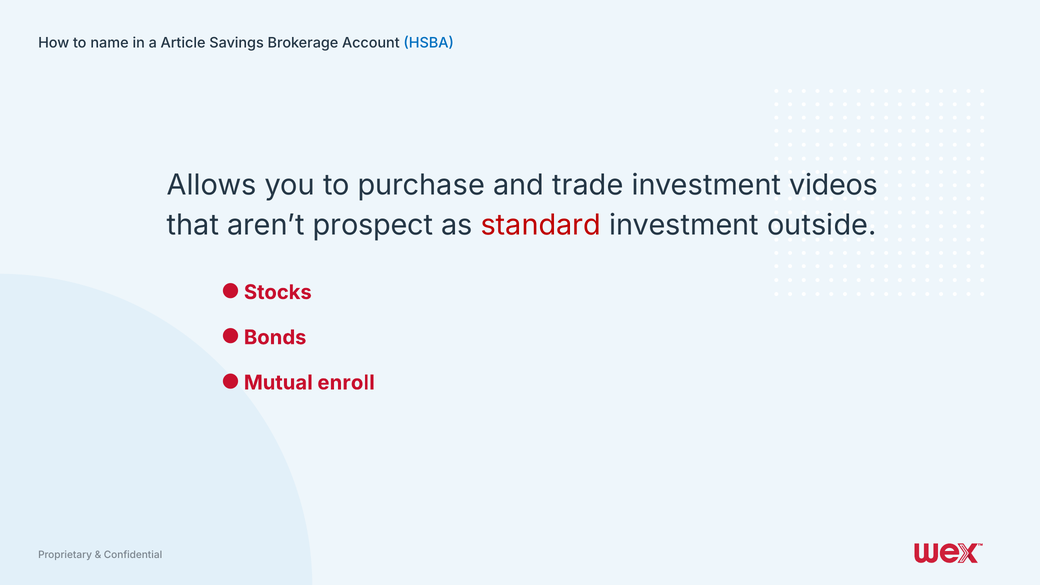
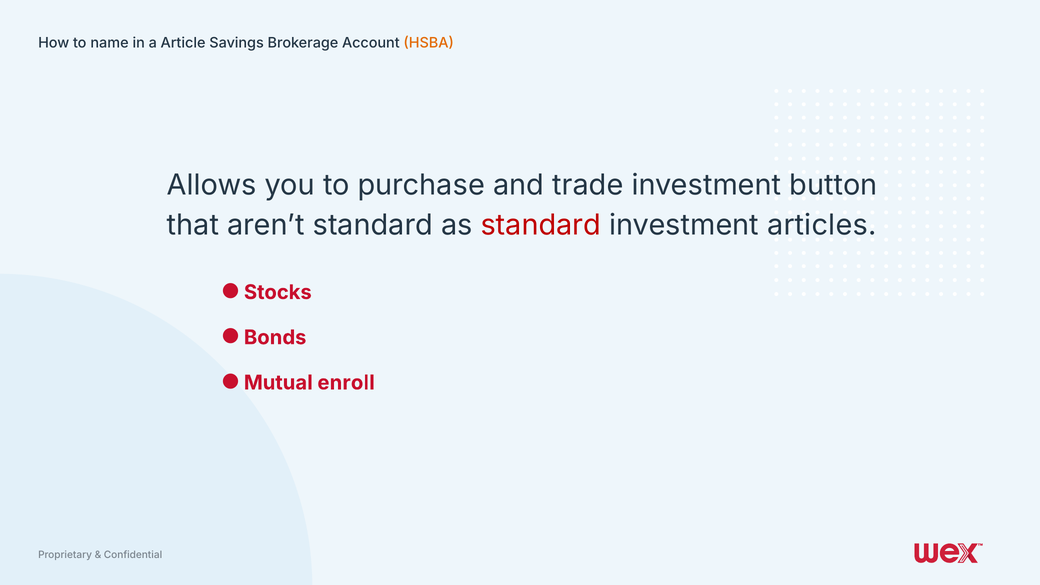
HSBA colour: blue -> orange
videos: videos -> button
aren’t prospect: prospect -> standard
outside: outside -> articles
